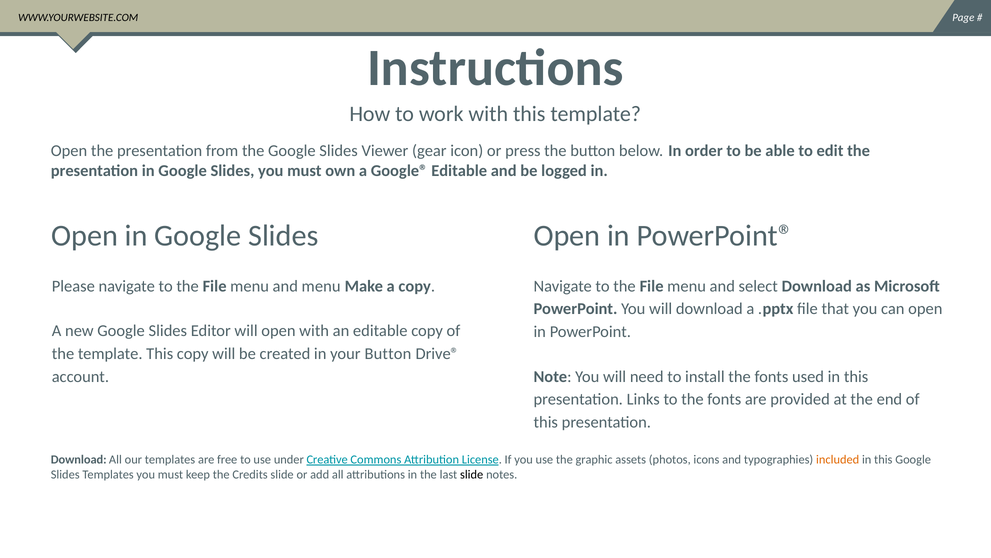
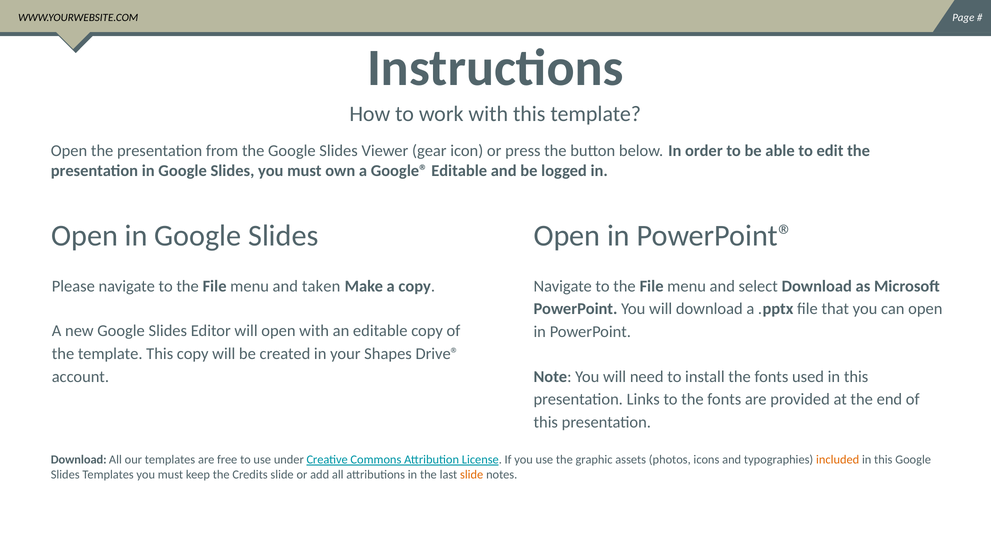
and menu: menu -> taken
your Button: Button -> Shapes
slide at (472, 474) colour: black -> orange
